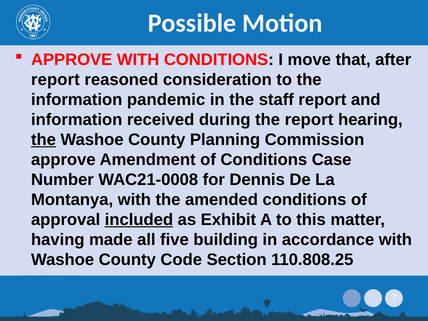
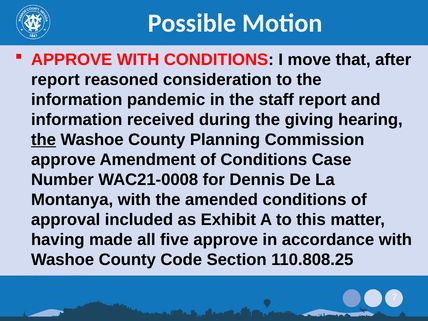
the report: report -> giving
included underline: present -> none
five building: building -> approve
